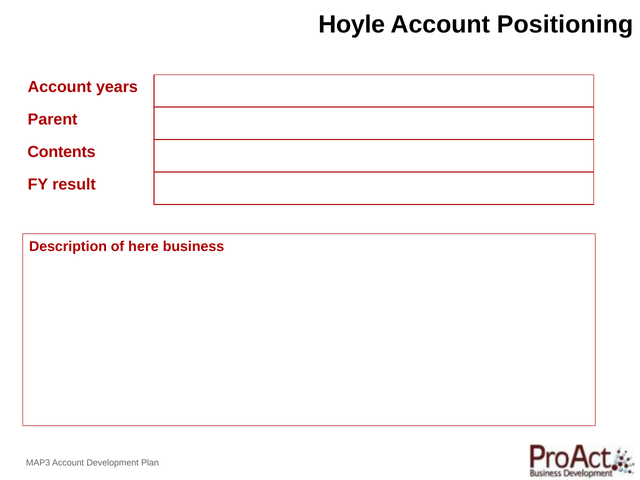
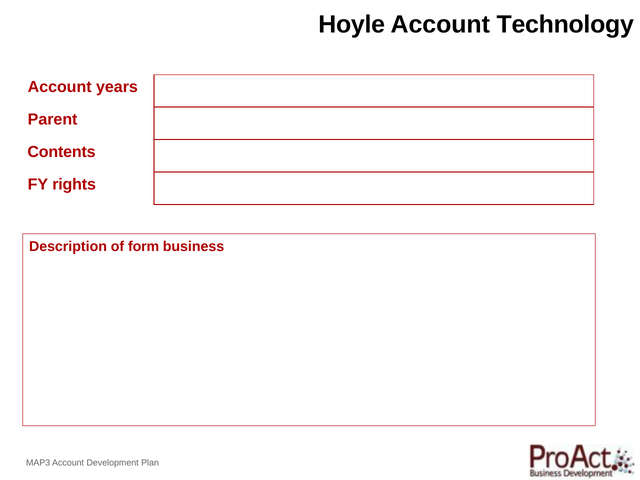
Positioning: Positioning -> Technology
result: result -> rights
here: here -> form
